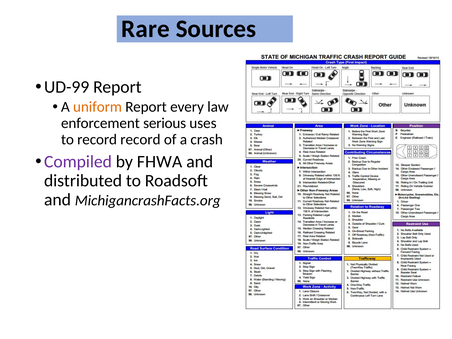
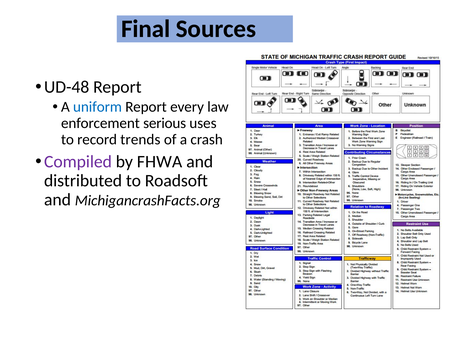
Rare: Rare -> Final
UD-99: UD-99 -> UD-48
uniform colour: orange -> blue
record record: record -> trends
